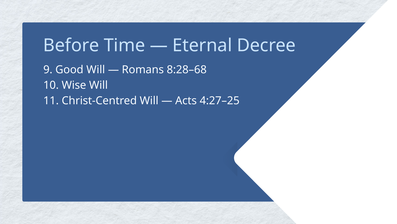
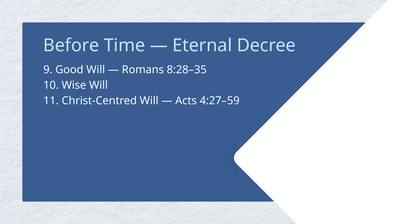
8:28–68: 8:28–68 -> 8:28–35
4:27–25: 4:27–25 -> 4:27–59
